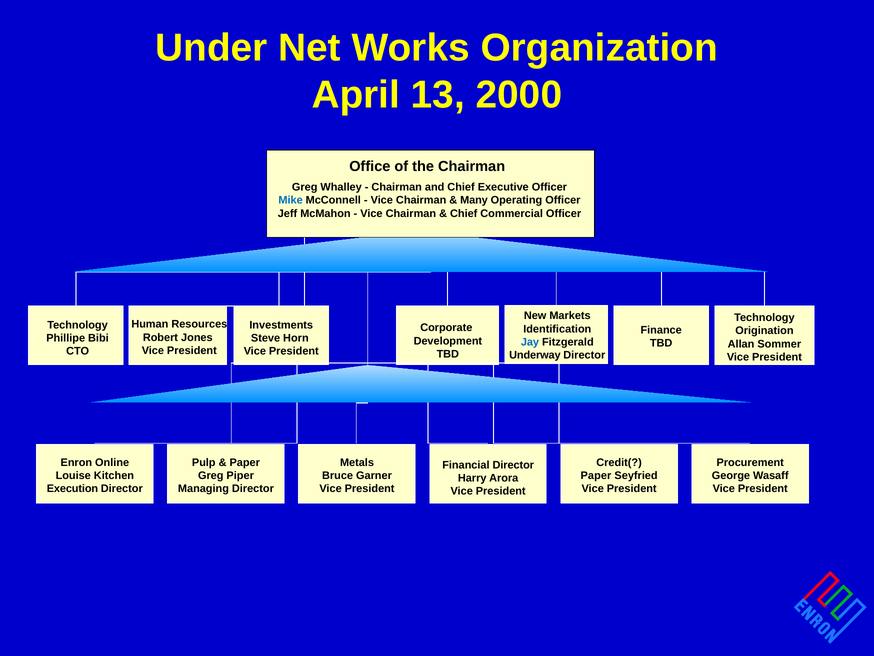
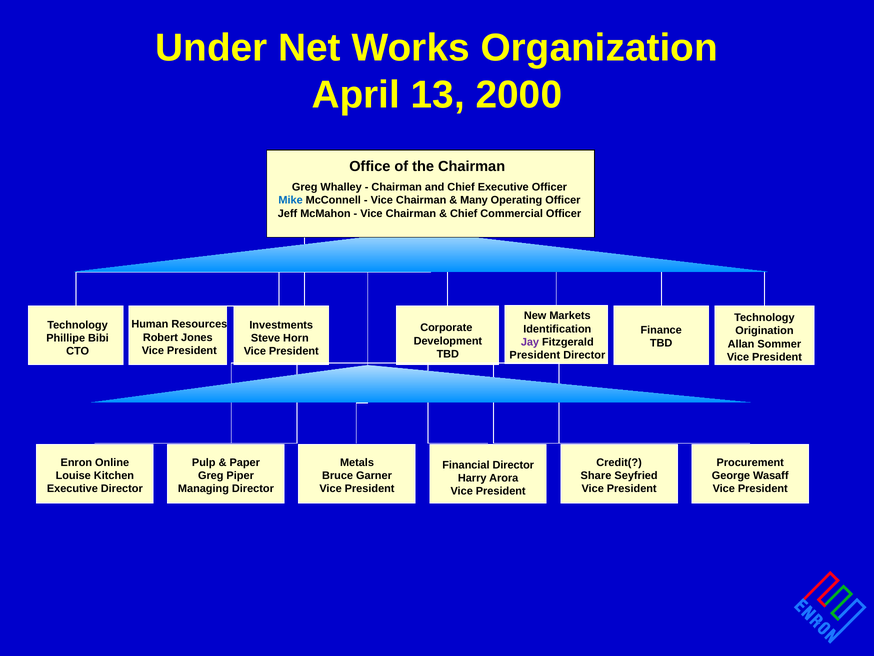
Jay colour: blue -> purple
Underway at (535, 355): Underway -> President
Paper at (596, 475): Paper -> Share
Execution at (72, 488): Execution -> Executive
